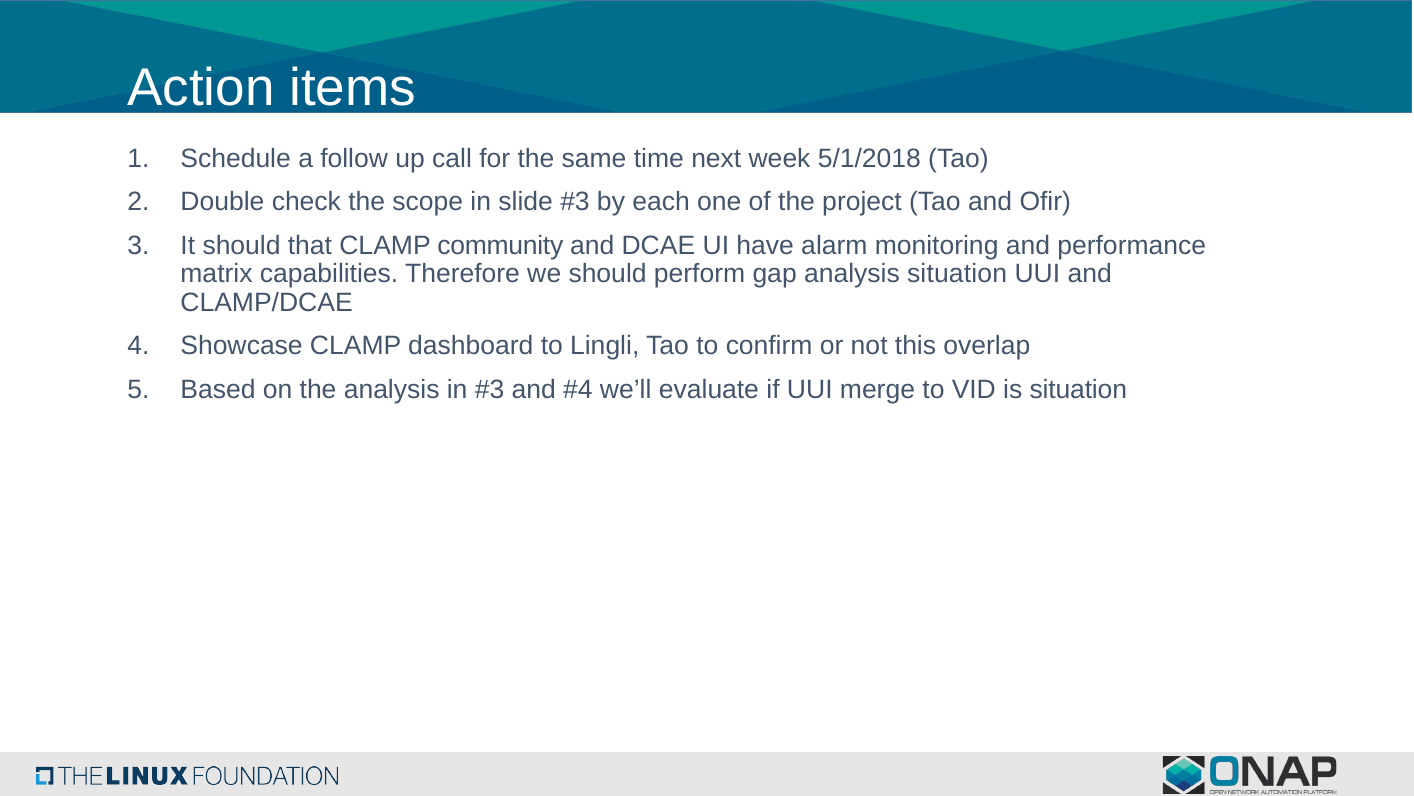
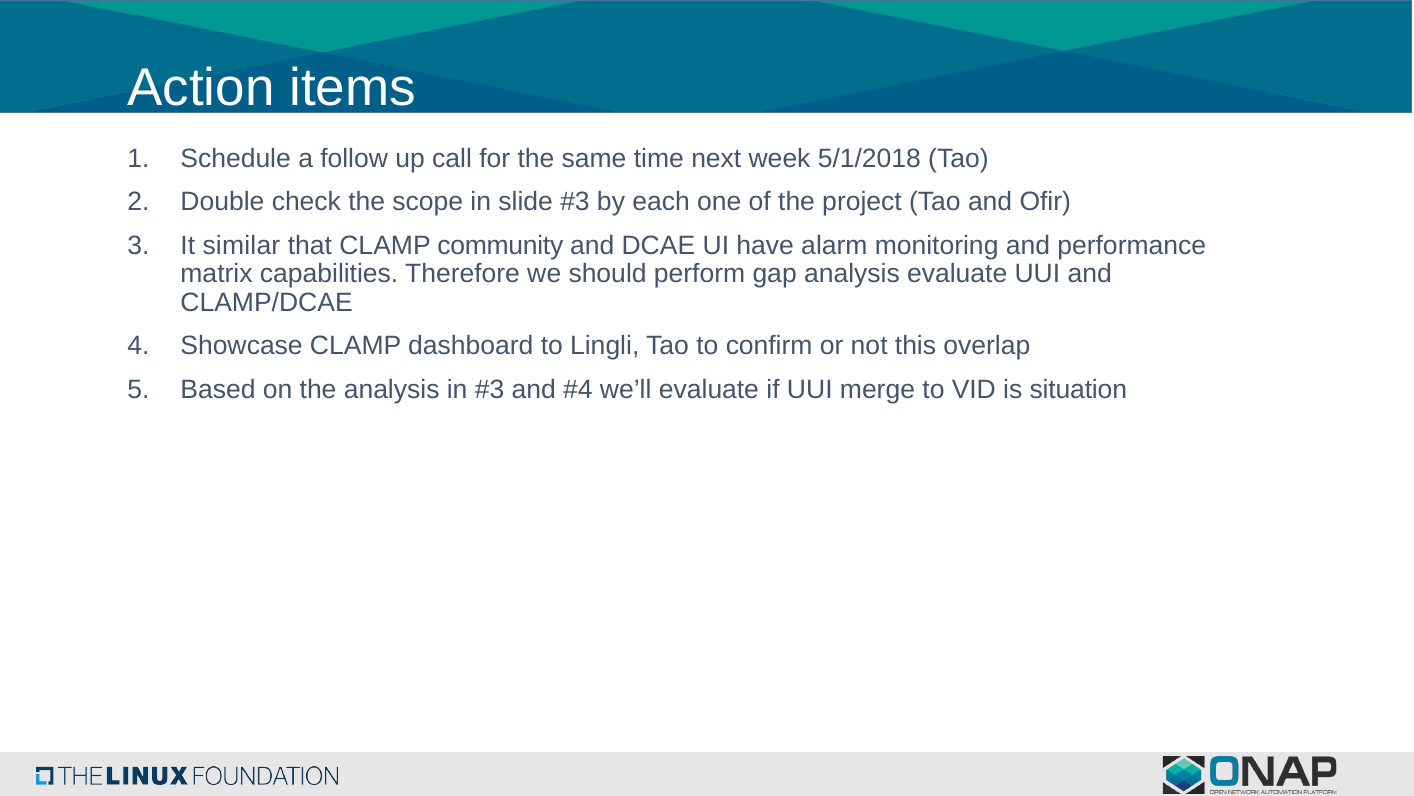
It should: should -> similar
analysis situation: situation -> evaluate
